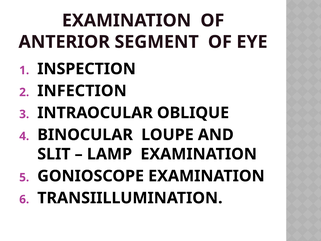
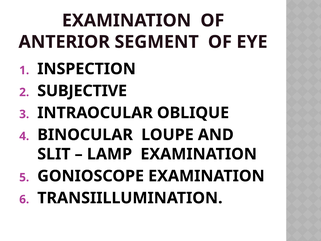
INFECTION: INFECTION -> SUBJECTIVE
